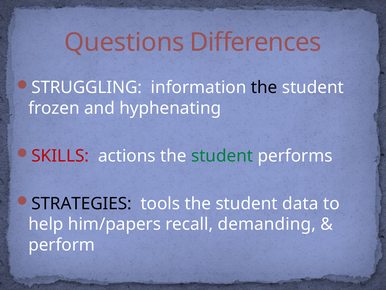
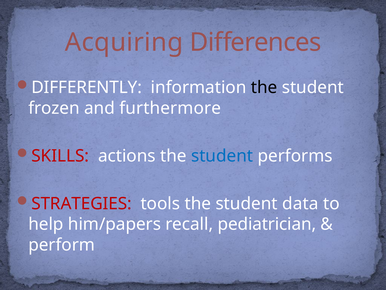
Questions: Questions -> Acquiring
STRUGGLING: STRUGGLING -> DIFFERENTLY
hyphenating: hyphenating -> furthermore
student at (222, 156) colour: green -> blue
STRATEGIES colour: black -> red
demanding: demanding -> pediatrician
